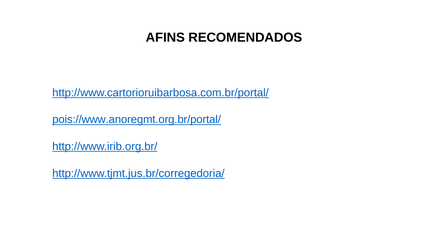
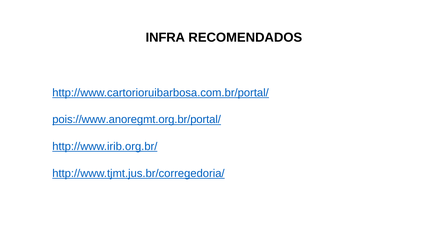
AFINS: AFINS -> INFRA
